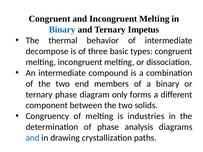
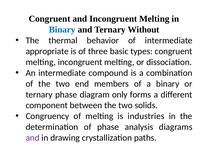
Impetus: Impetus -> Without
decompose: decompose -> appropriate
and at (33, 138) colour: blue -> purple
